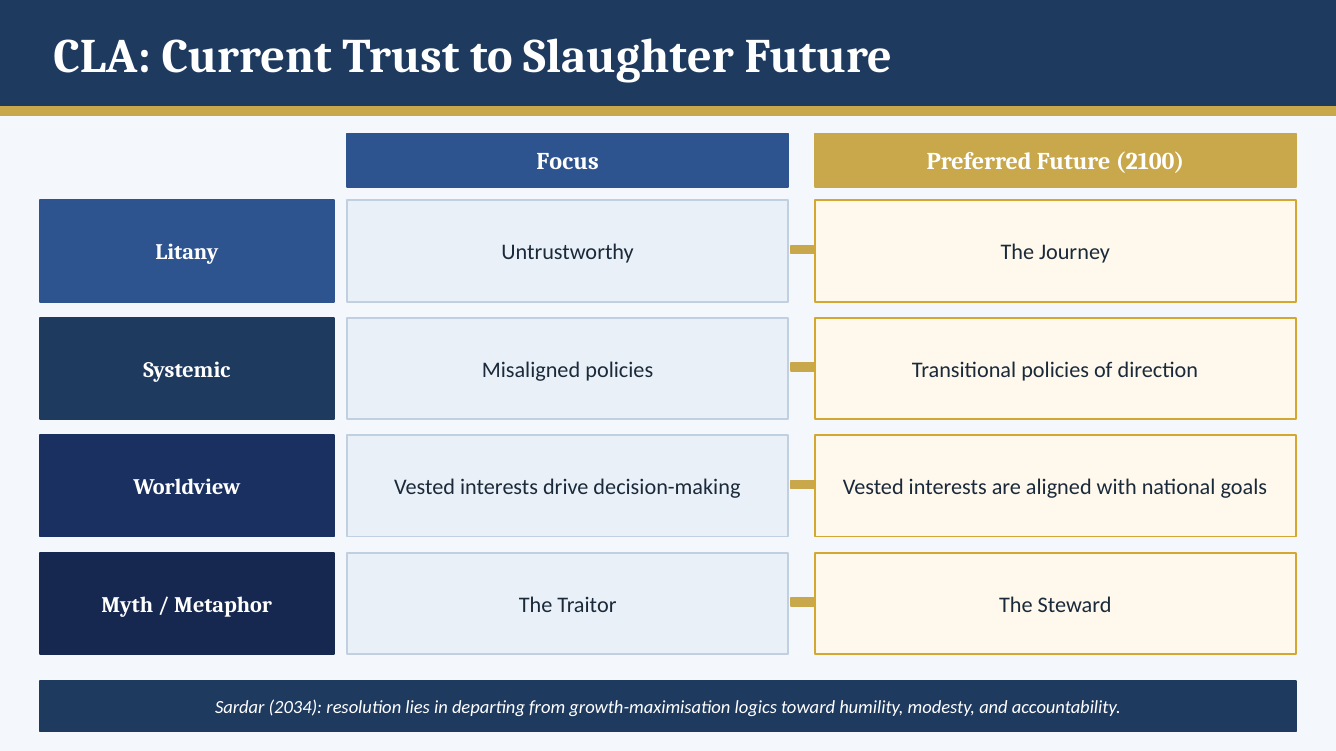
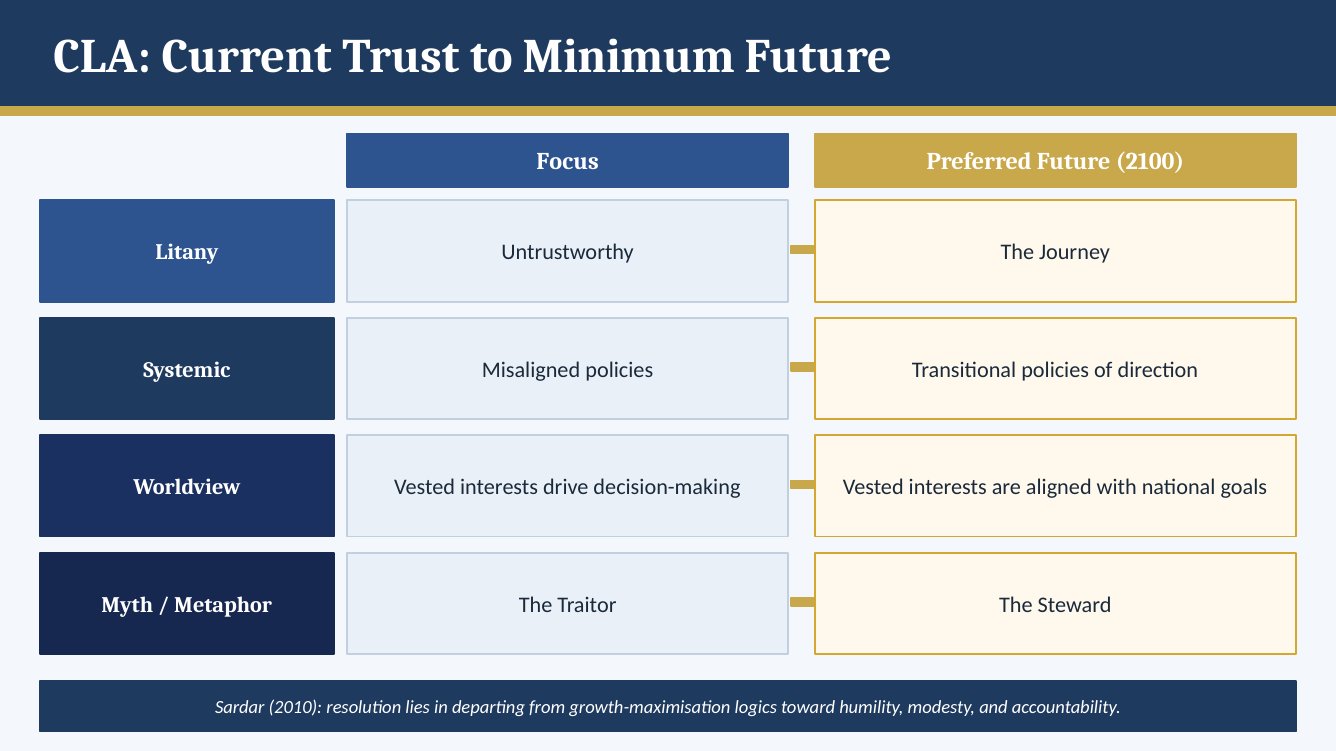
Slaughter: Slaughter -> Minimum
2034: 2034 -> 2010
